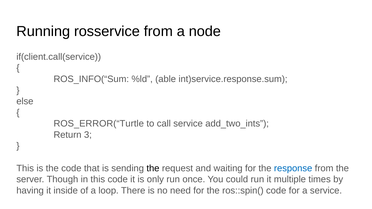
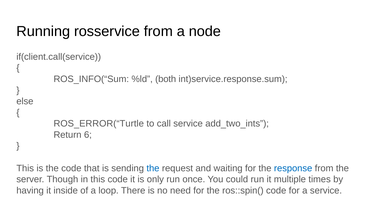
able: able -> both
3: 3 -> 6
the at (153, 168) colour: black -> blue
